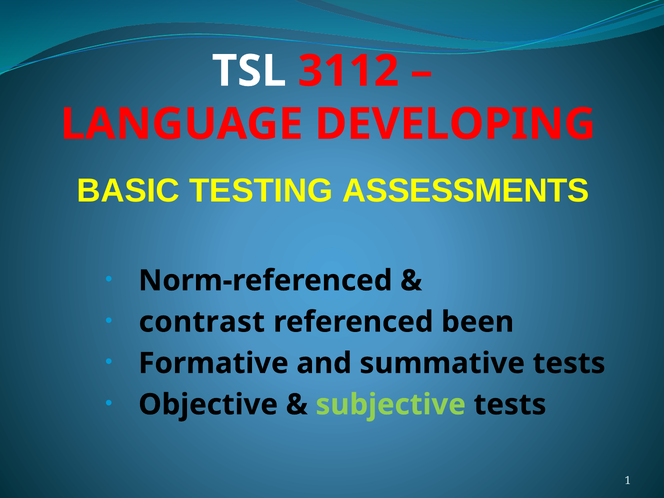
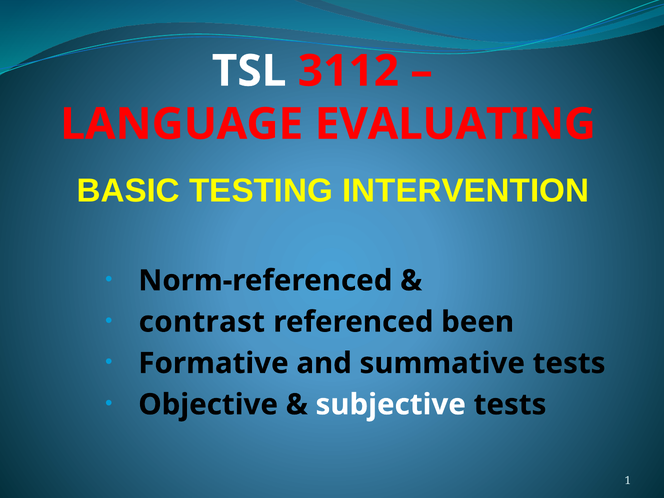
DEVELOPING: DEVELOPING -> EVALUATING
ASSESSMENTS: ASSESSMENTS -> INTERVENTION
subjective colour: light green -> white
